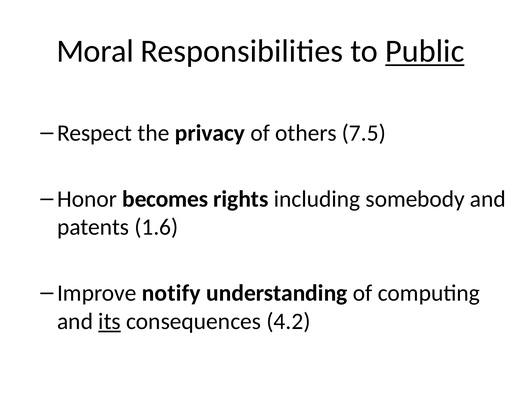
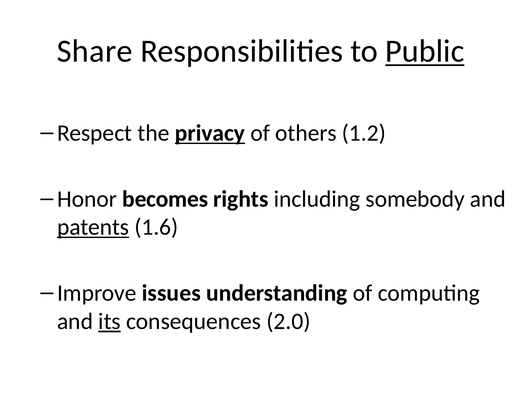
Moral: Moral -> Share
privacy underline: none -> present
7.5: 7.5 -> 1.2
patents underline: none -> present
notify: notify -> issues
4.2: 4.2 -> 2.0
